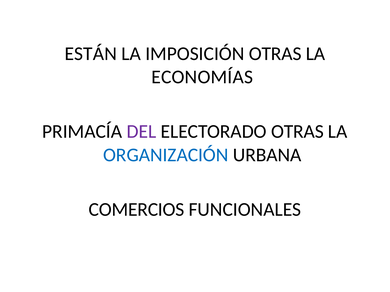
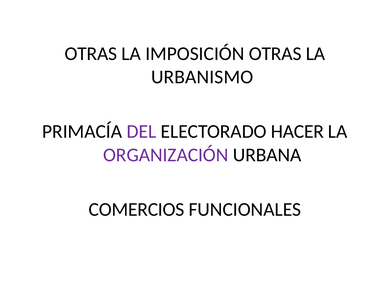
ESTÁN at (91, 54): ESTÁN -> OTRAS
ECONOMÍAS: ECONOMÍAS -> URBANISMO
ELECTORADO OTRAS: OTRAS -> HACER
ORGANIZACIÓN colour: blue -> purple
